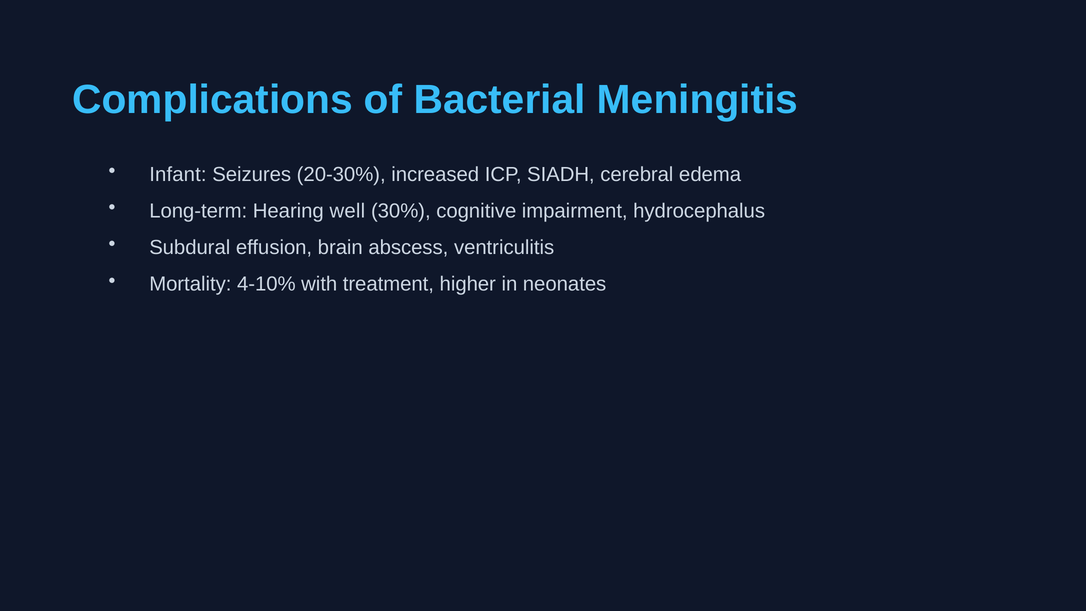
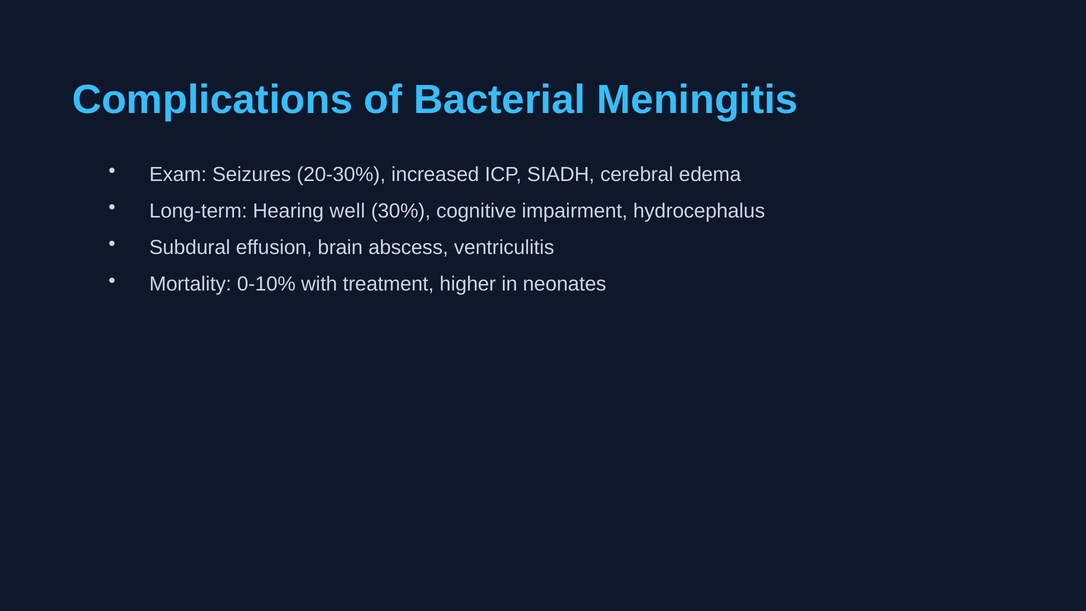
Infant: Infant -> Exam
4-10%: 4-10% -> 0-10%
